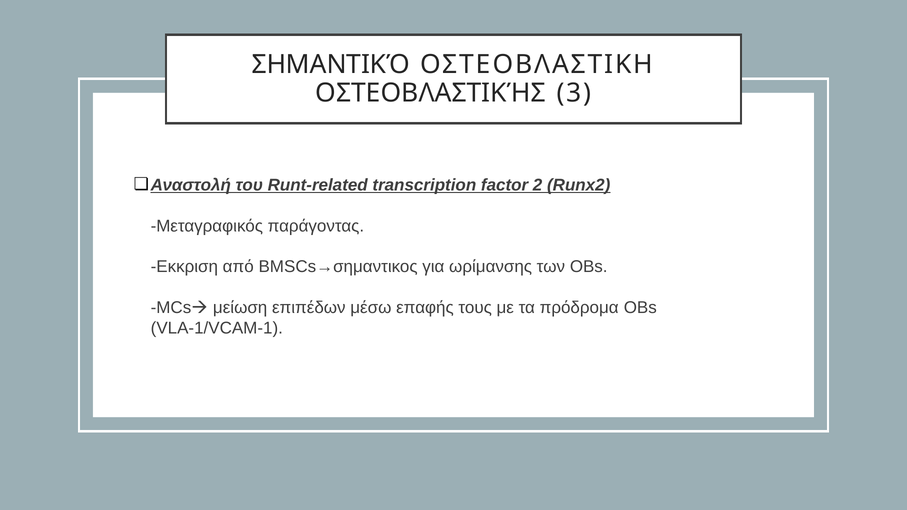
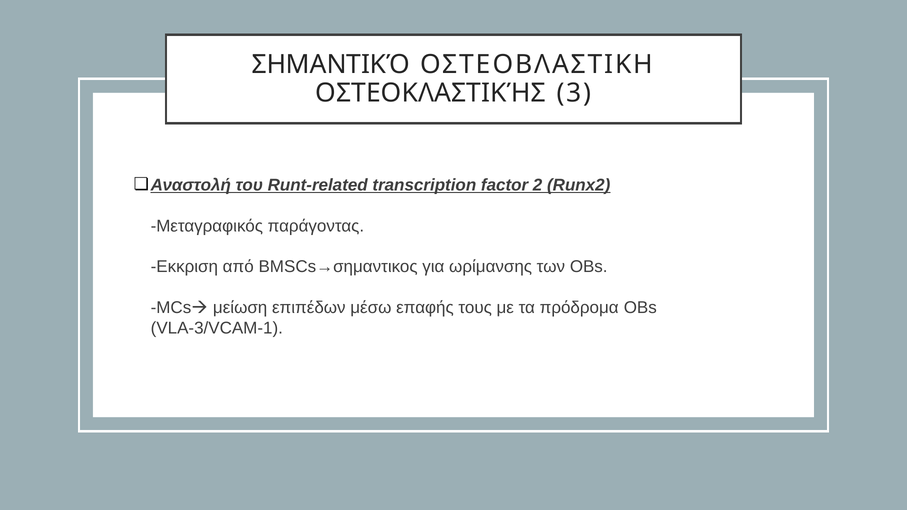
ΟΣΤΕΟΒΛΑΣΤΙΚΉΣ: ΟΣΤΕΟΒΛΑΣΤΙΚΉΣ -> ΟΣΤΕΟΚΛΑΣΤΙΚΉΣ
VLA-1/VCAM-1: VLA-1/VCAM-1 -> VLA-3/VCAM-1
